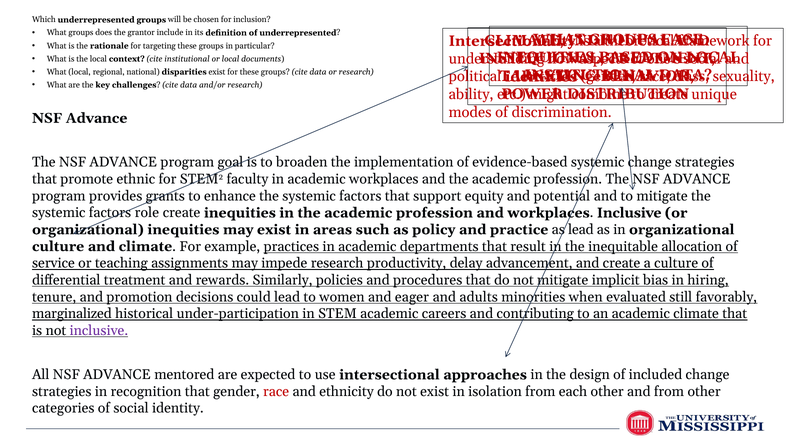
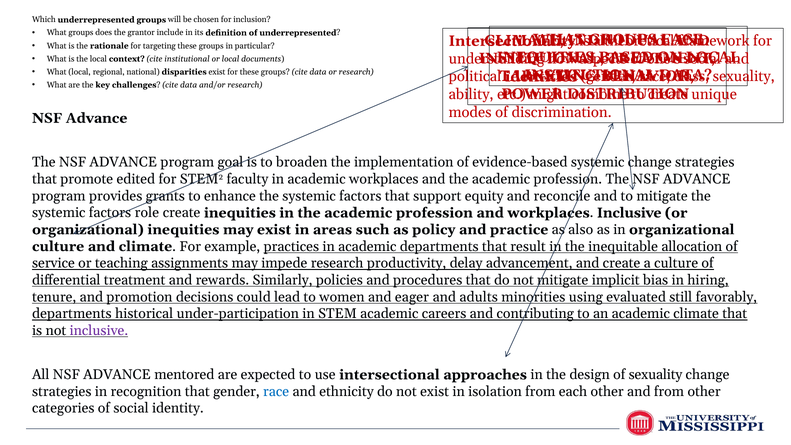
ethnic: ethnic -> edited
potential: potential -> reconcile
as lead: lead -> also
when: when -> using
marginalized at (72, 314): marginalized -> departments
of included: included -> sexuality
race at (276, 391) colour: red -> blue
